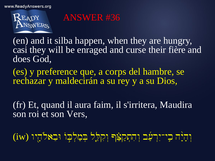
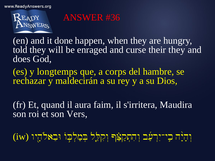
silba: silba -> done
casi: casi -> told
their fière: fière -> they
preference: preference -> longtemps
